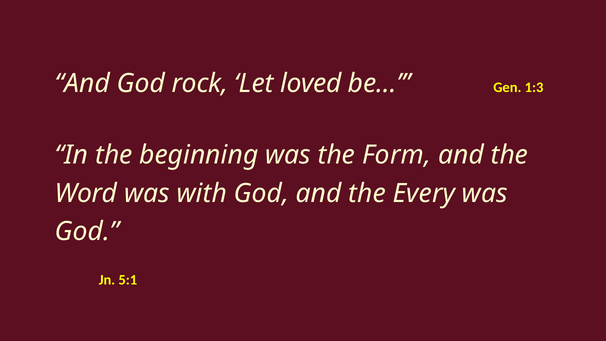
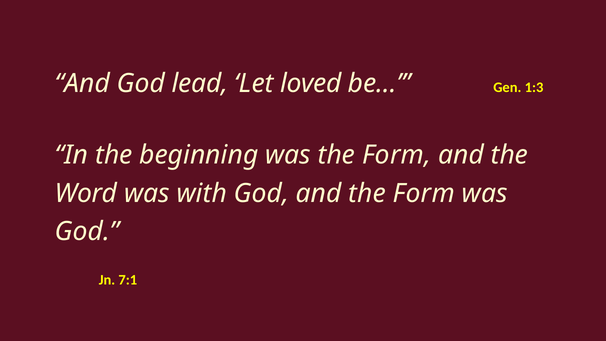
rock: rock -> lead
and the Every: Every -> Form
5:1: 5:1 -> 7:1
